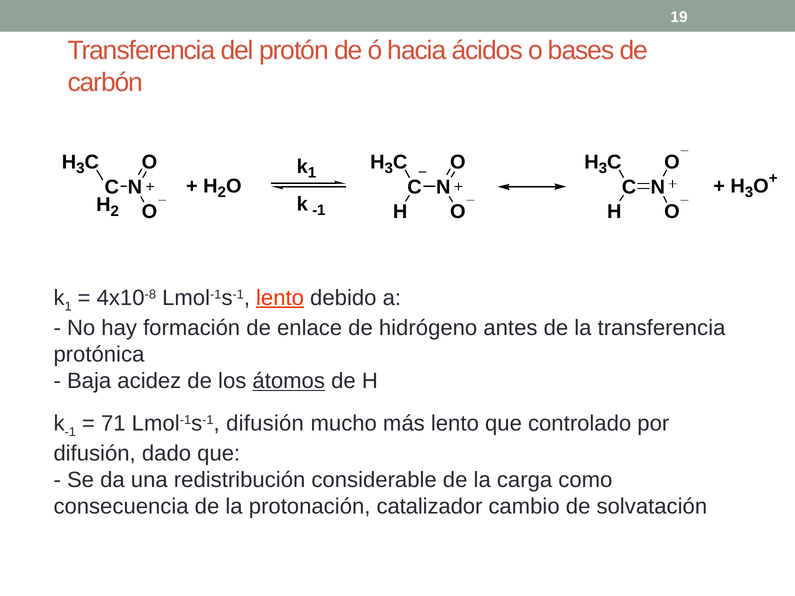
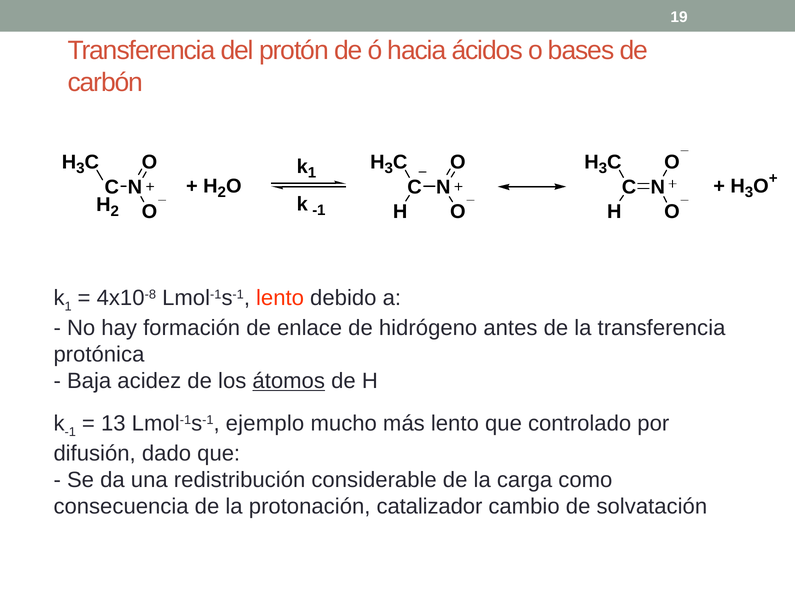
lento at (280, 298) underline: present -> none
71: 71 -> 13
Lmol-1s-1 difusión: difusión -> ejemplo
